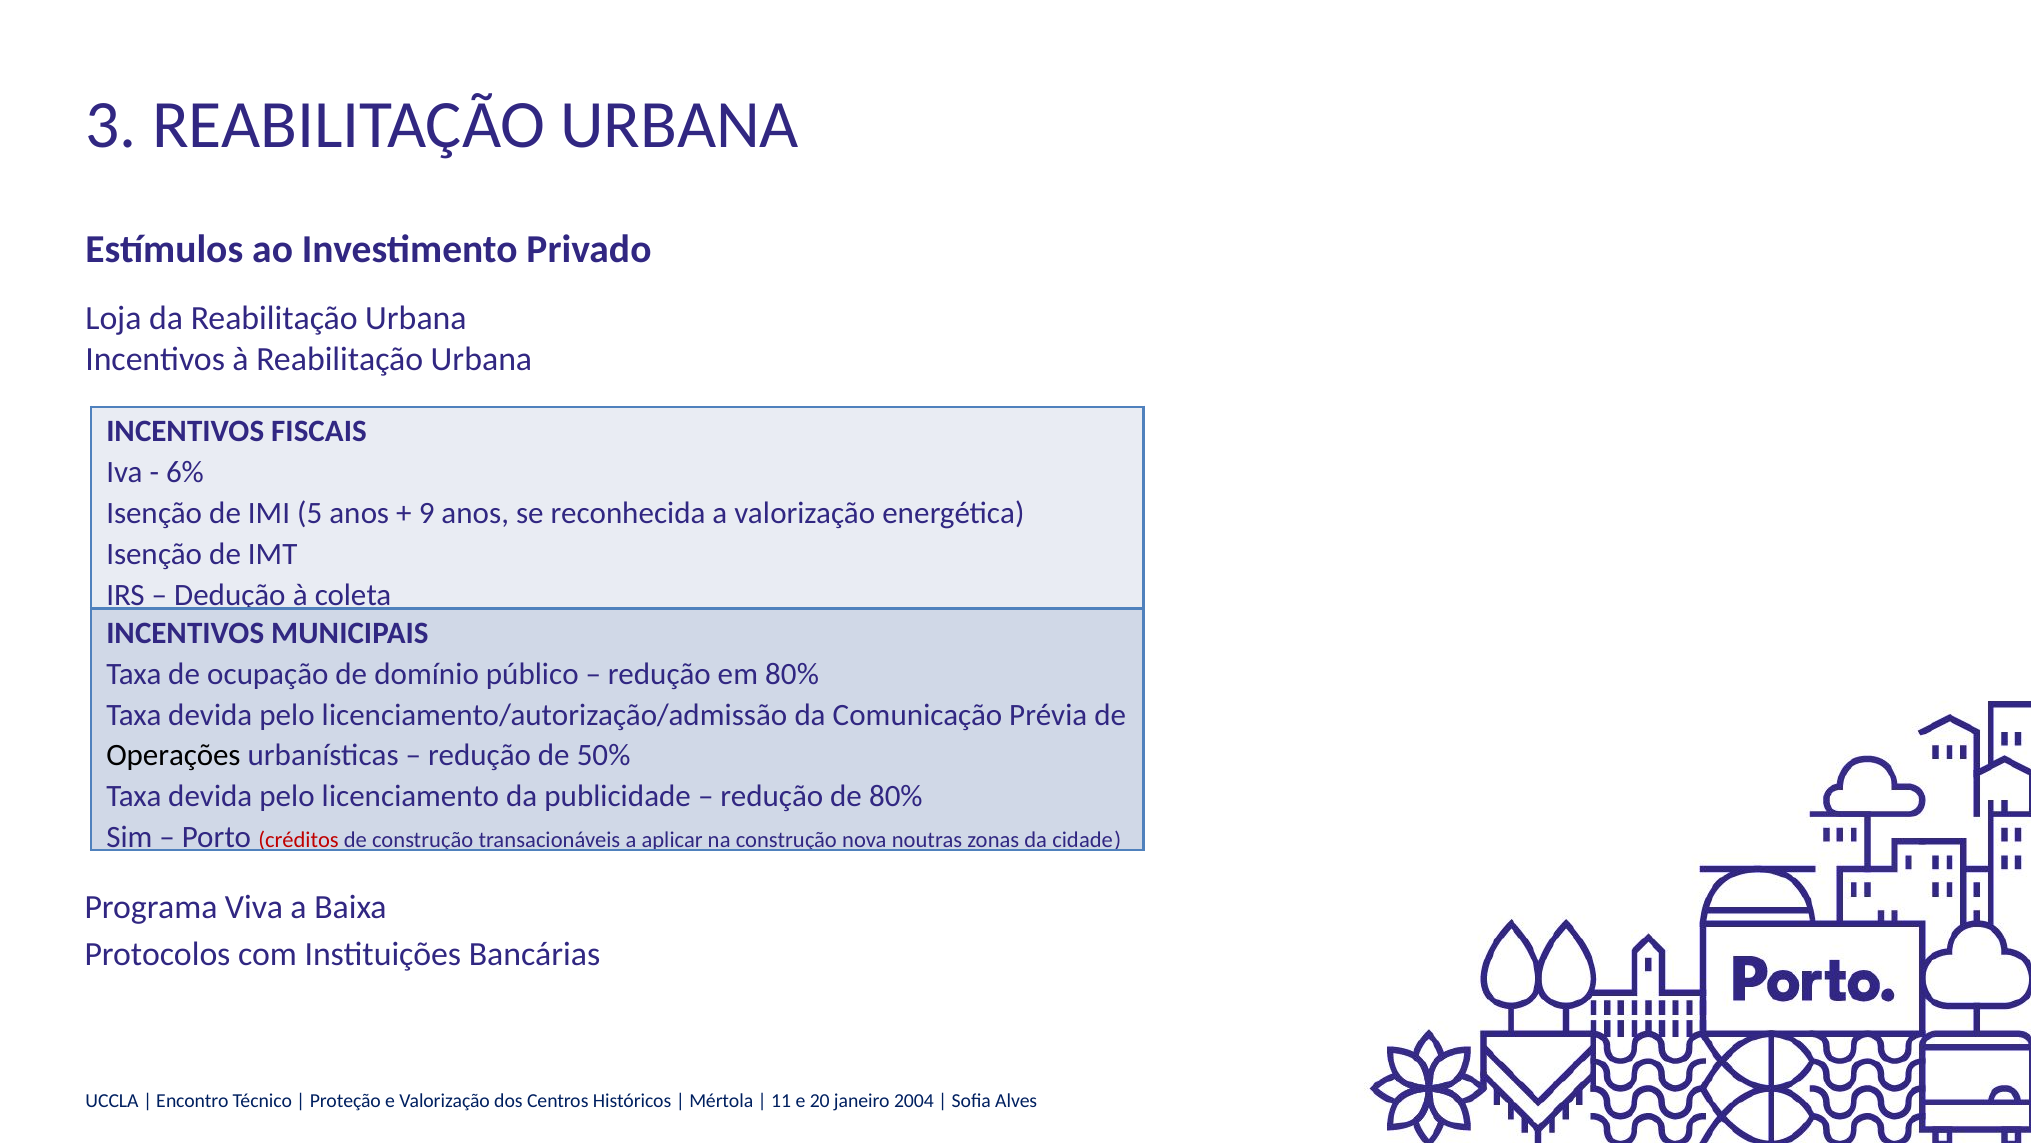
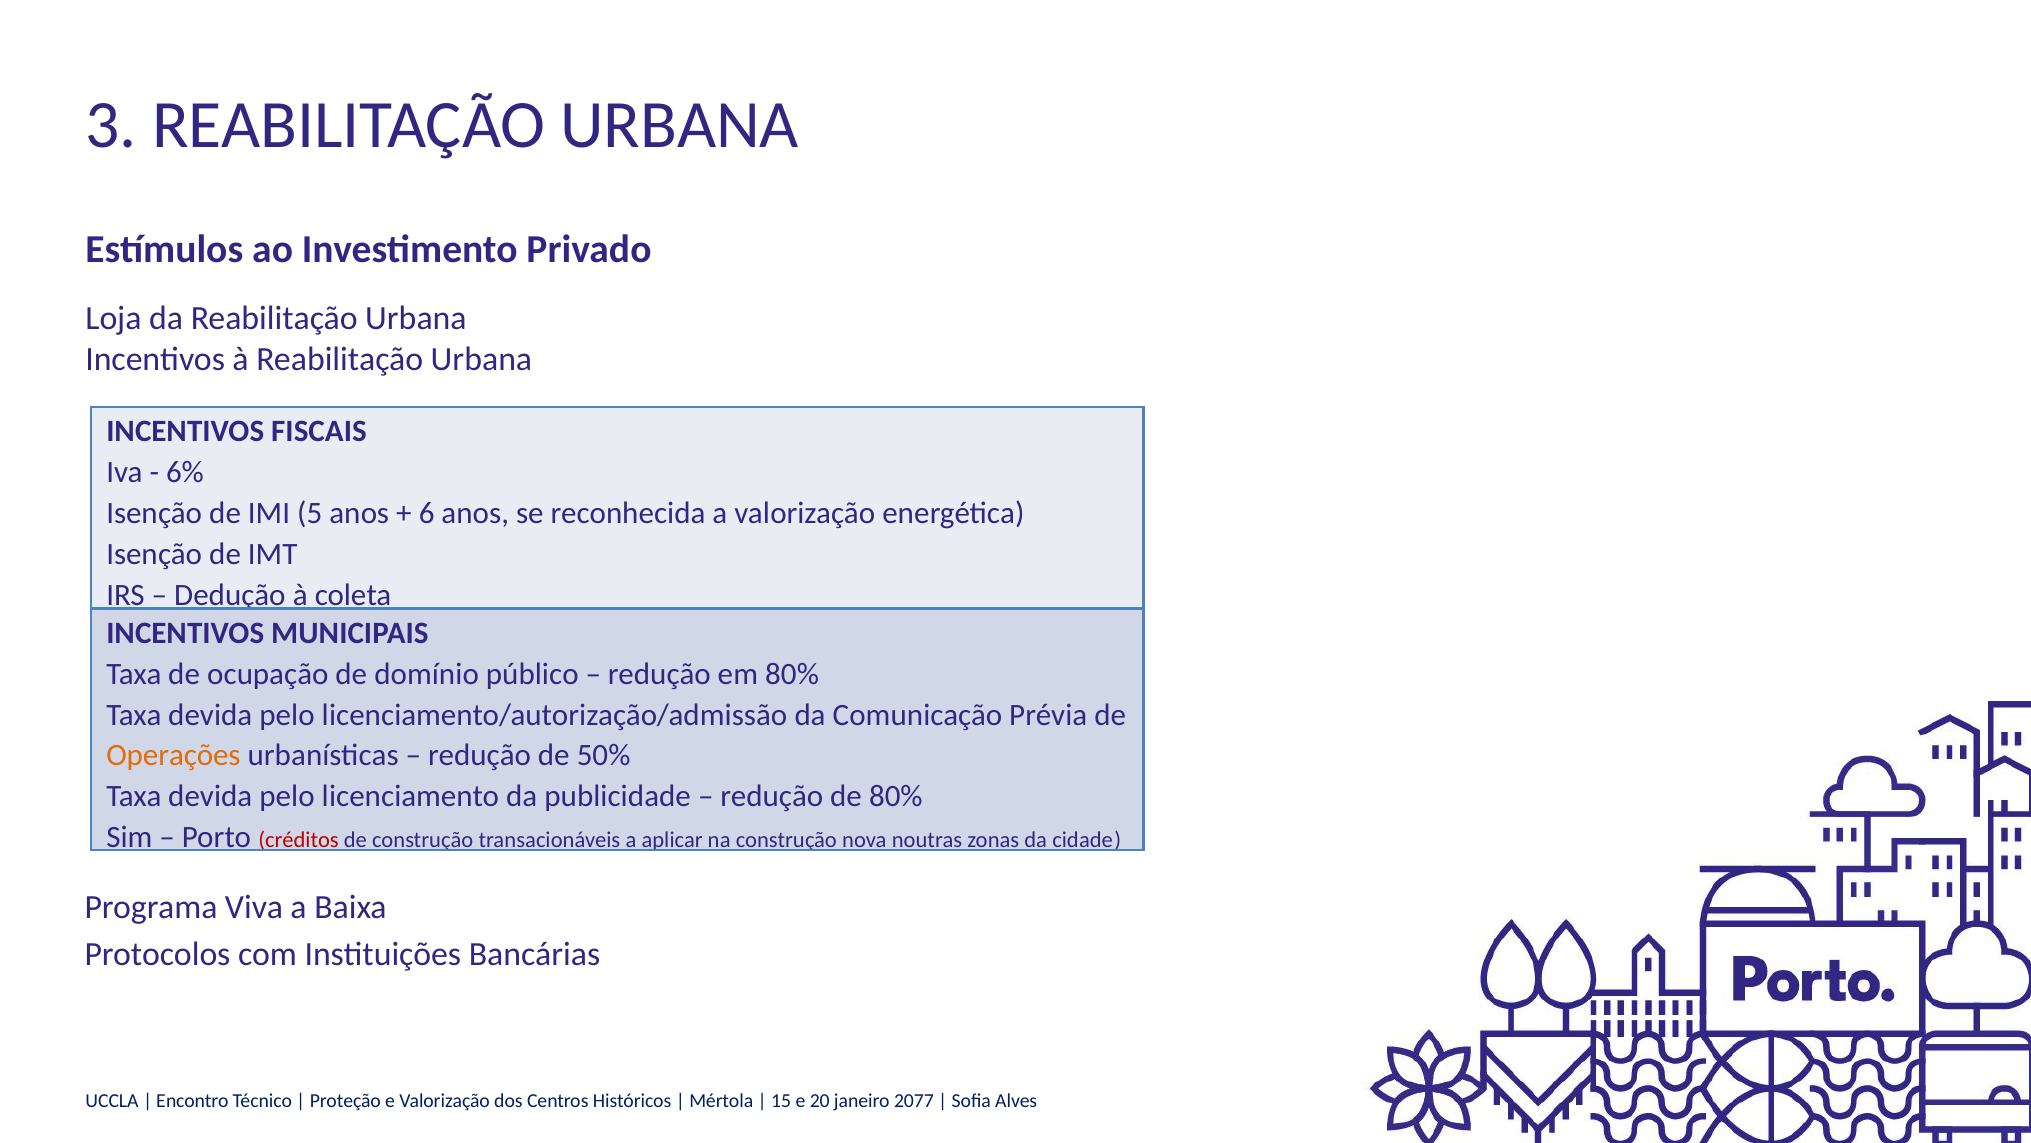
9: 9 -> 6
Operações colour: black -> orange
11: 11 -> 15
2004: 2004 -> 2077
